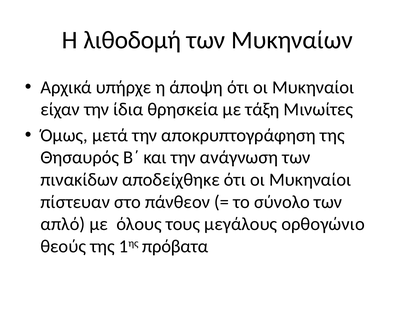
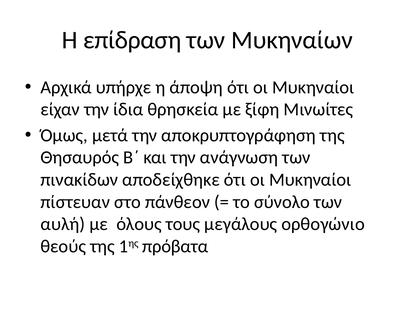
λιθοδομή: λιθοδομή -> επίδραση
τάξη: τάξη -> ξίφη
απλό: απλό -> αυλή
